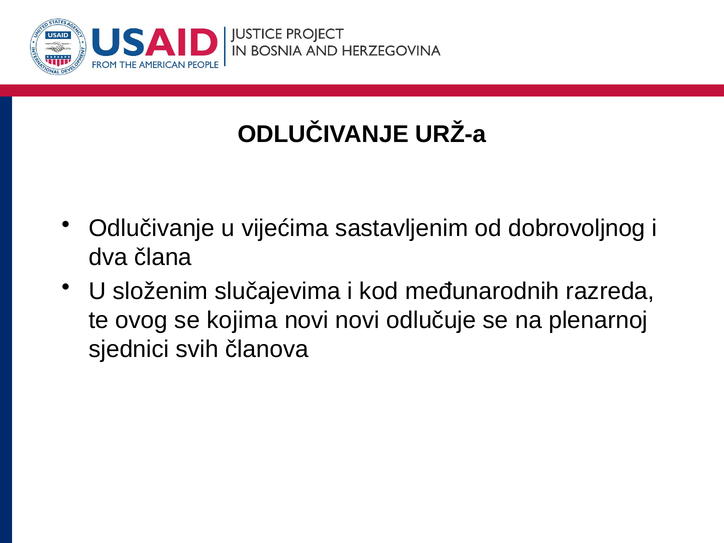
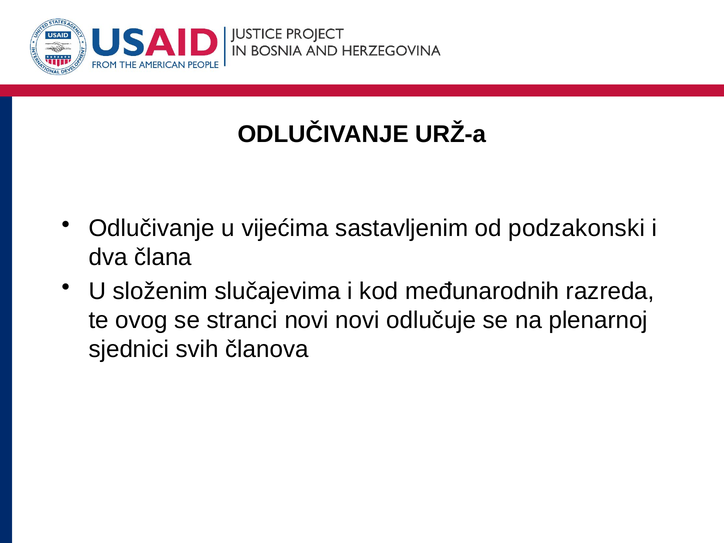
dobrovoljnog: dobrovoljnog -> podzakonski
kojima: kojima -> stranci
